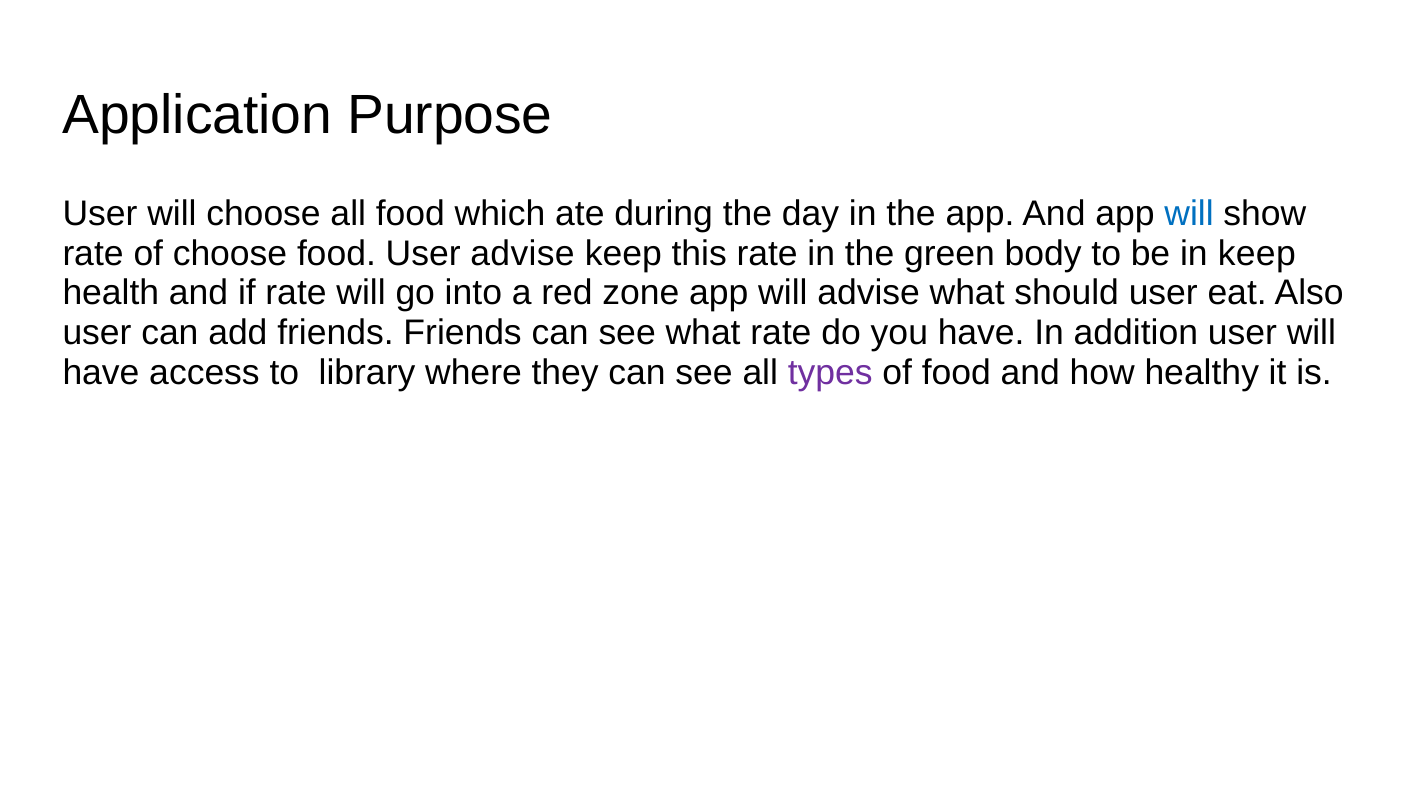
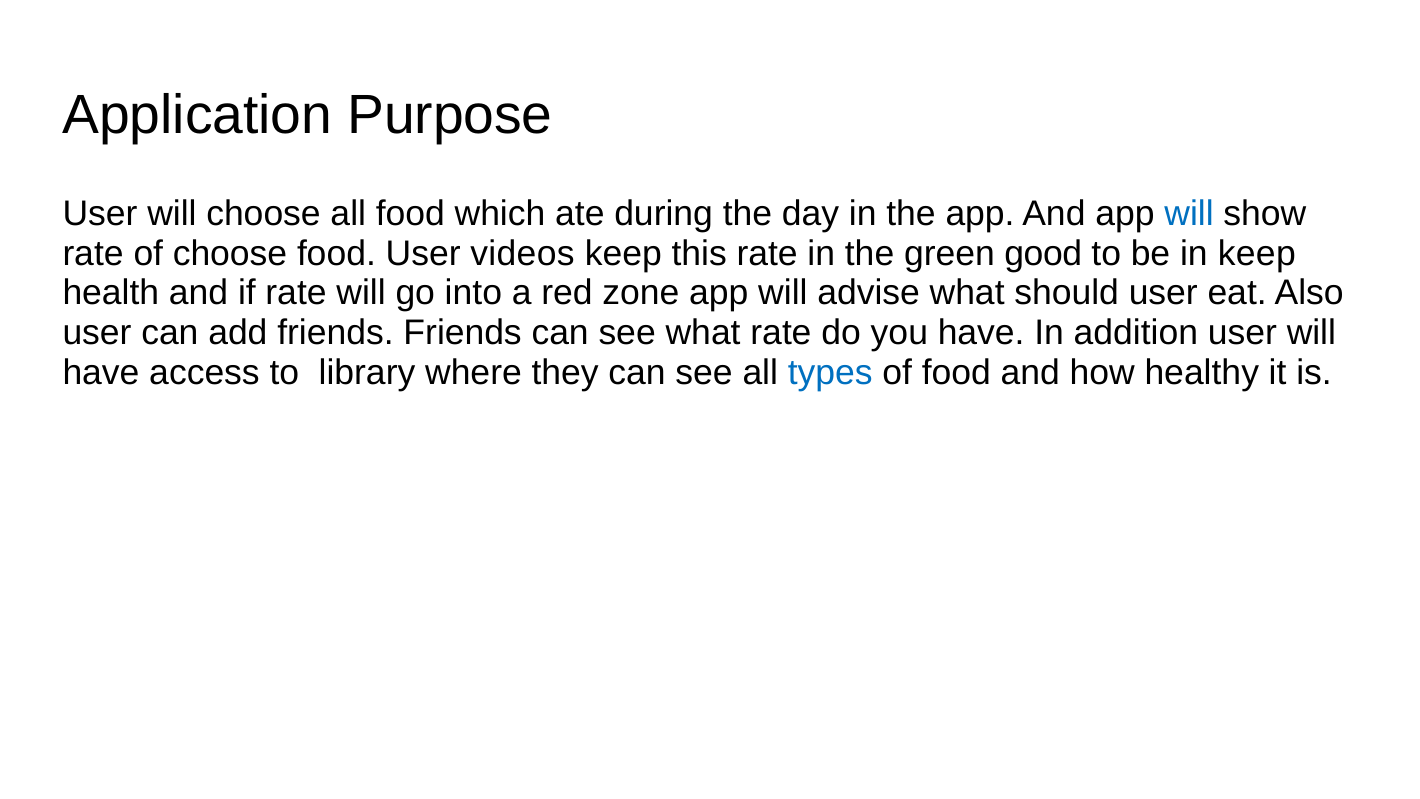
User advise: advise -> videos
body: body -> good
types colour: purple -> blue
